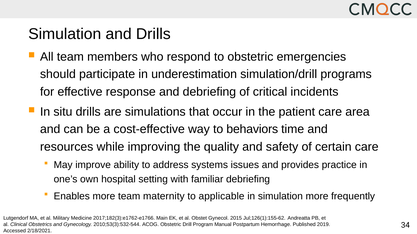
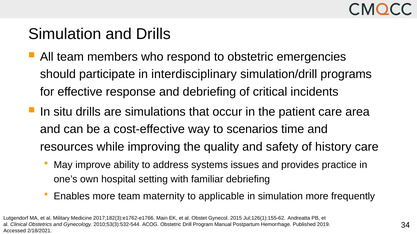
underestimation: underestimation -> interdisciplinary
behaviors: behaviors -> scenarios
certain: certain -> history
